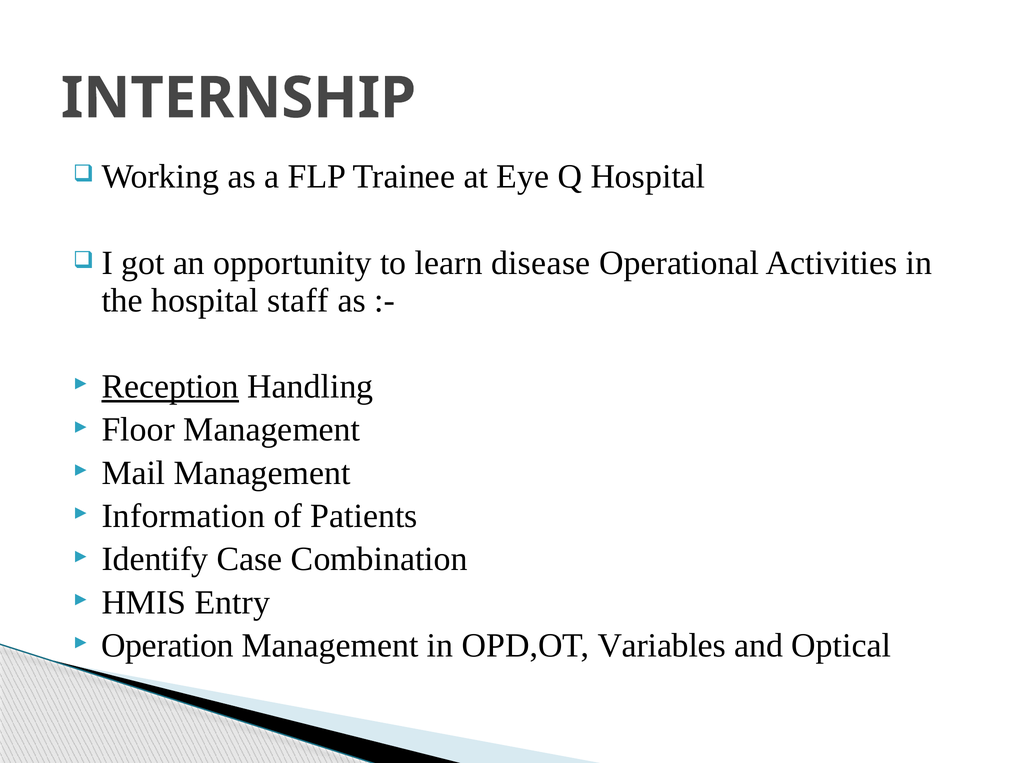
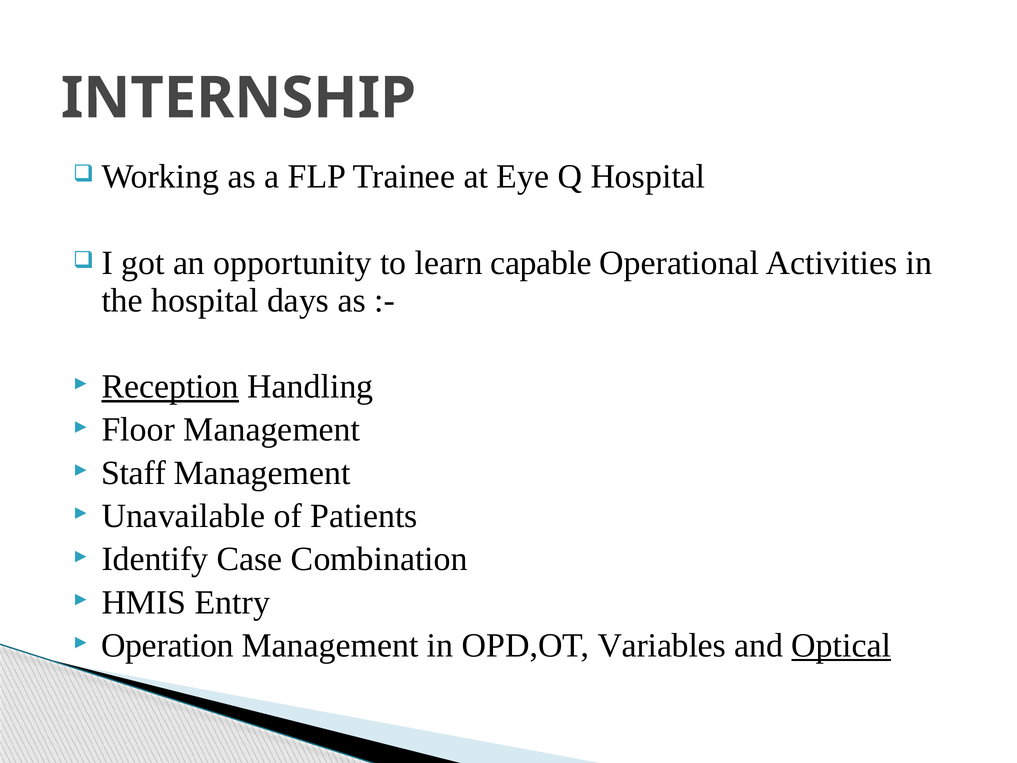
disease: disease -> capable
staff: staff -> days
Mail: Mail -> Staff
Information: Information -> Unavailable
Optical underline: none -> present
